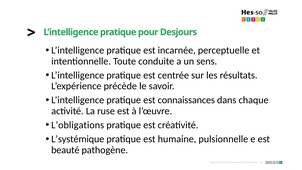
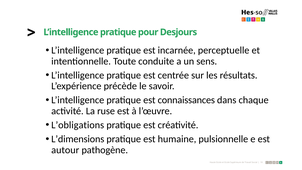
L’systémique: L’systémique -> L’dimensions
beauté: beauté -> autour
